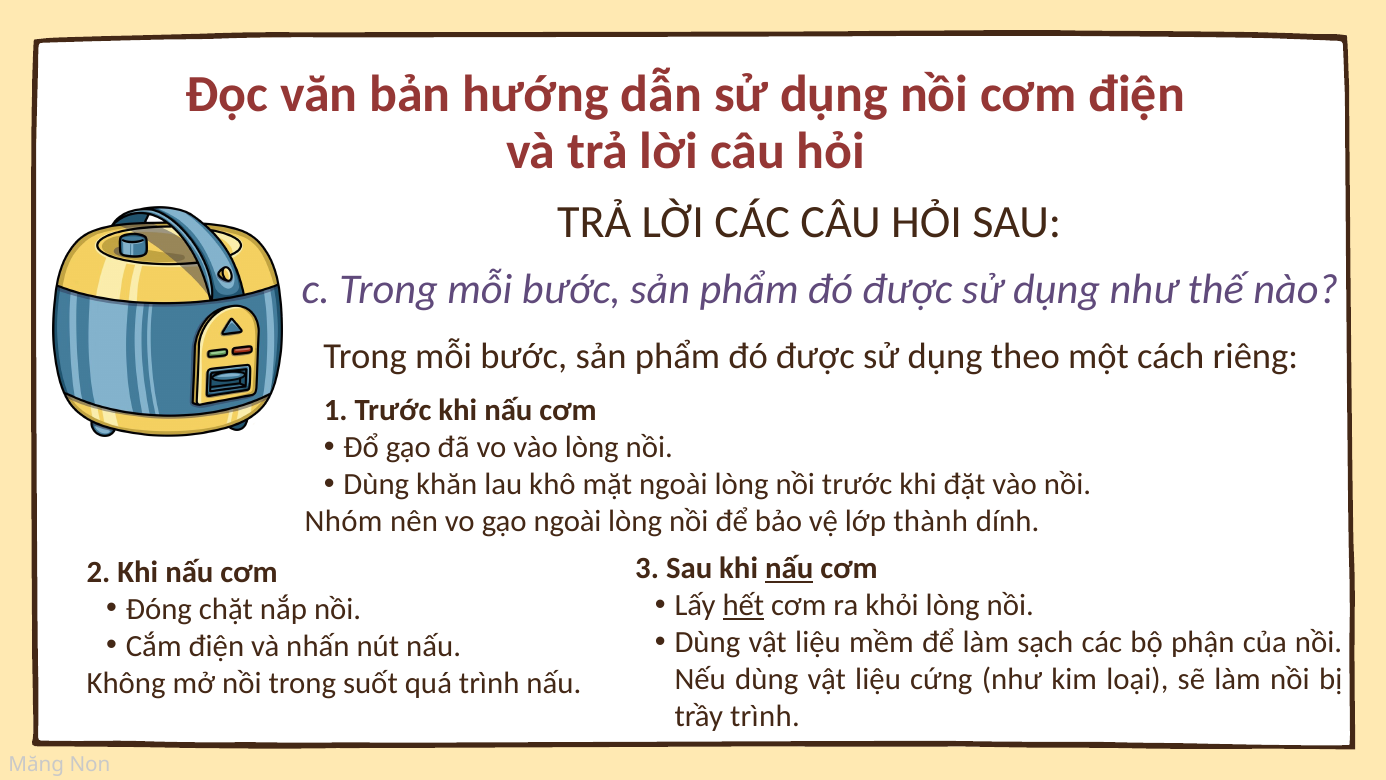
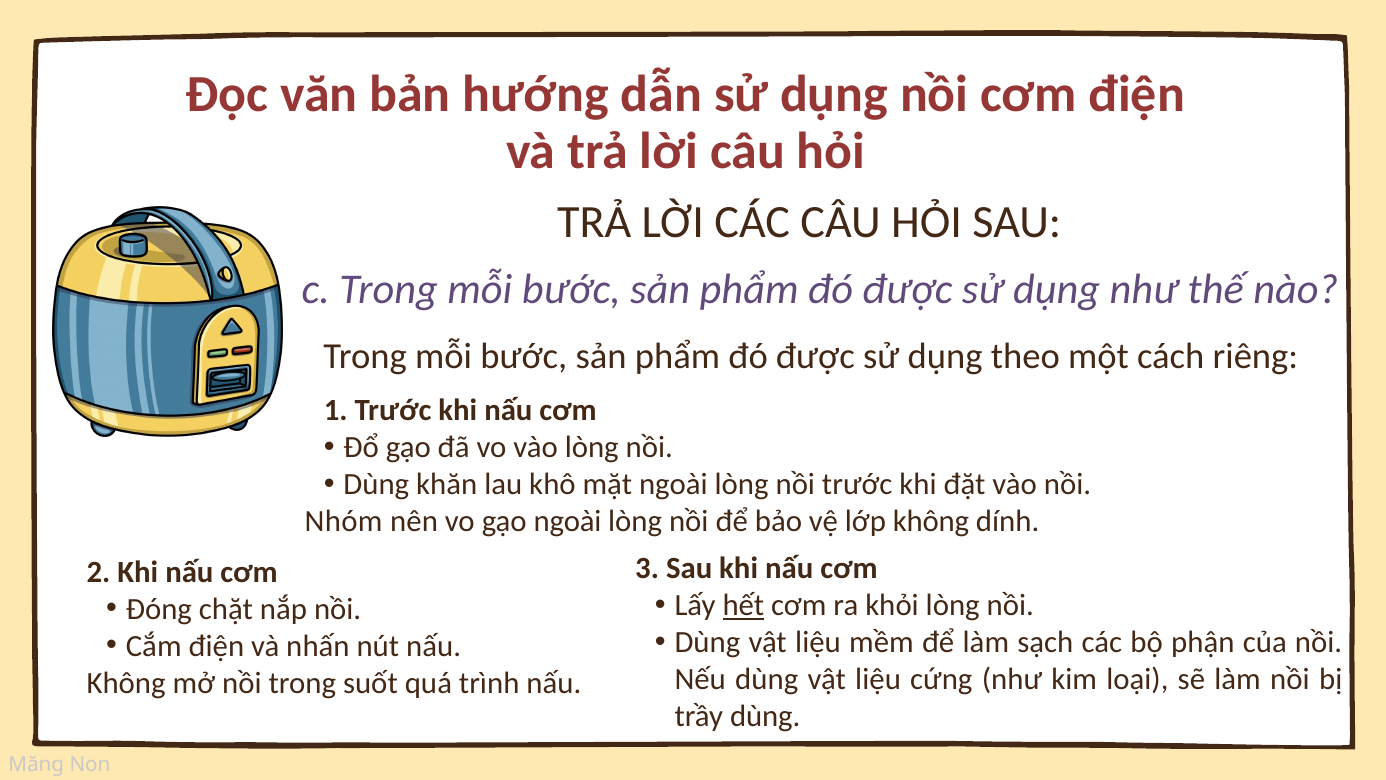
lớp thành: thành -> không
nấu at (789, 568) underline: present -> none
trầy trình: trình -> dùng
